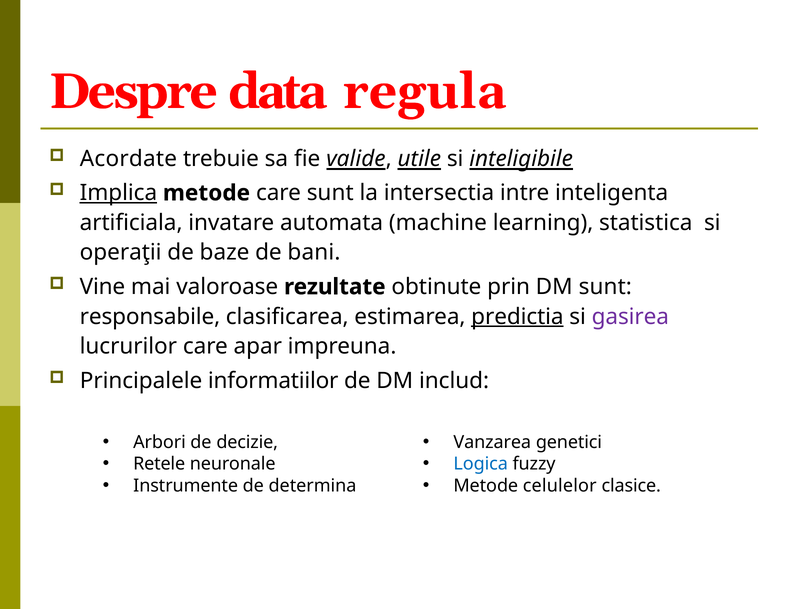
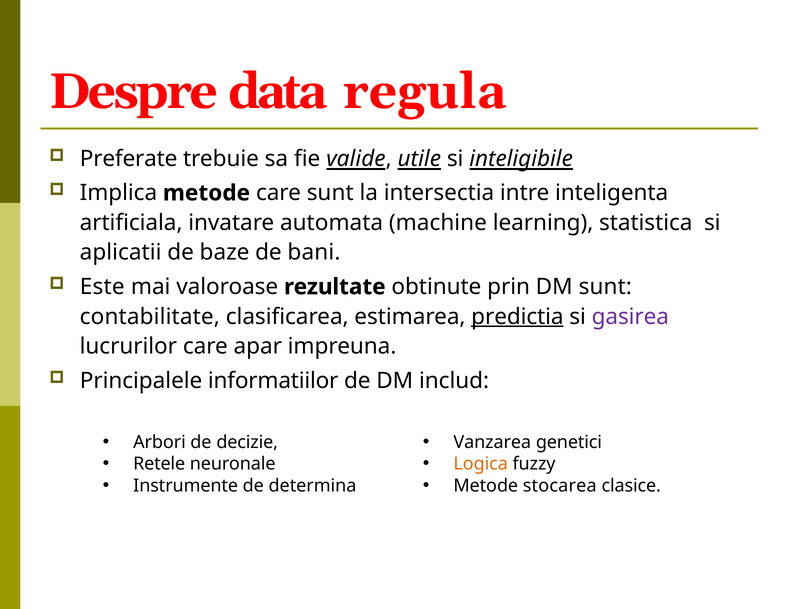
Acordate: Acordate -> Preferate
Implica underline: present -> none
operaţii: operaţii -> aplicatii
Vine: Vine -> Este
responsabile: responsabile -> contabilitate
Logica colour: blue -> orange
celulelor: celulelor -> stocarea
